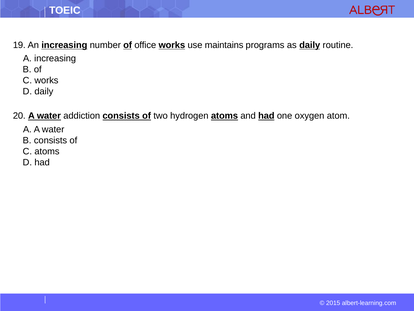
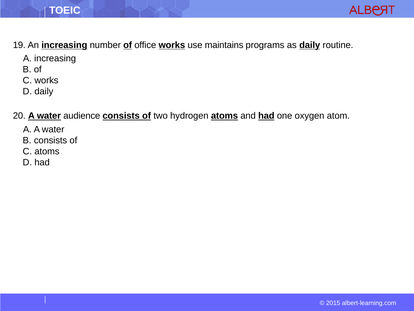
addiction: addiction -> audience
